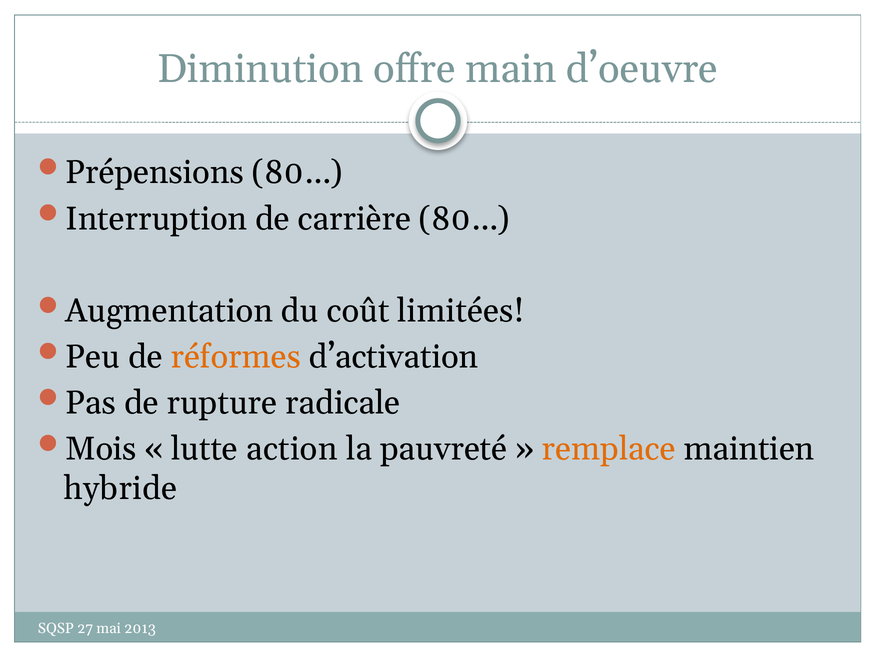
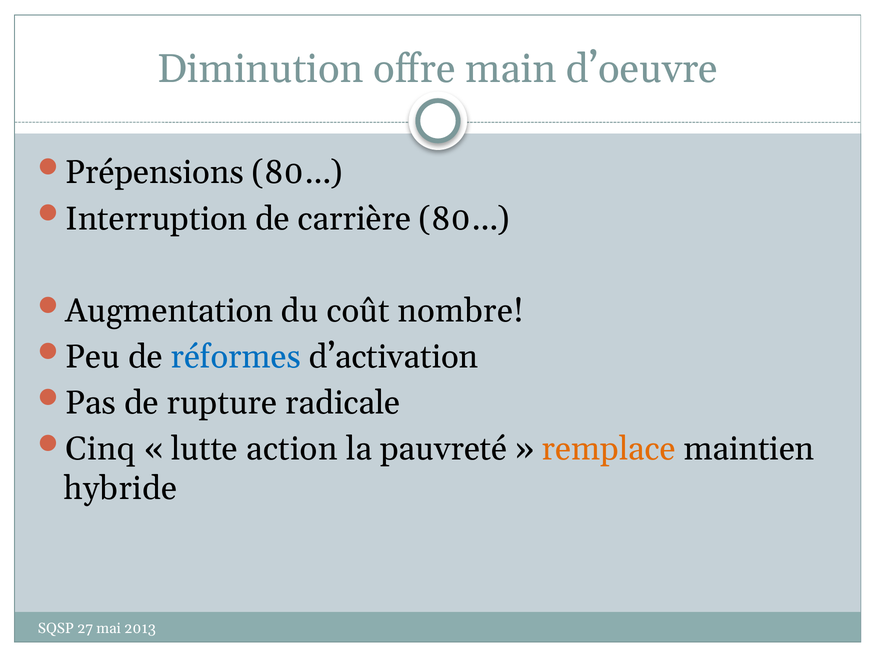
limitées: limitées -> nombre
réformes colour: orange -> blue
Mois: Mois -> Cinq
